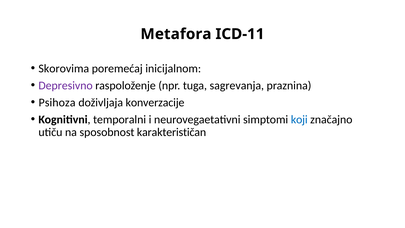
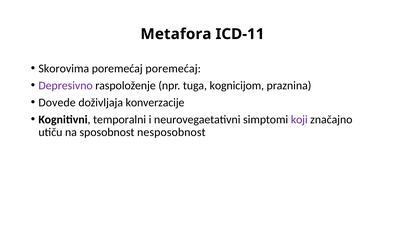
poremećaj inicijalnom: inicijalnom -> poremećaj
sagrevanja: sagrevanja -> kognicijom
Psihoza: Psihoza -> Dovede
koji colour: blue -> purple
karakterističan: karakterističan -> nesposobnost
